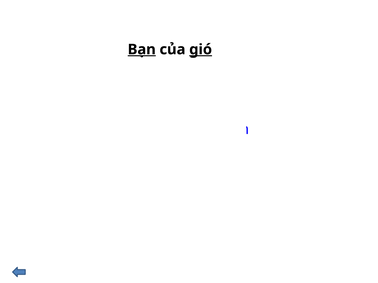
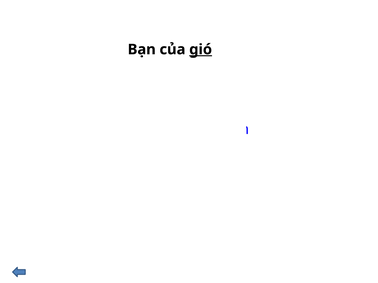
Bạn at (142, 50) underline: present -> none
